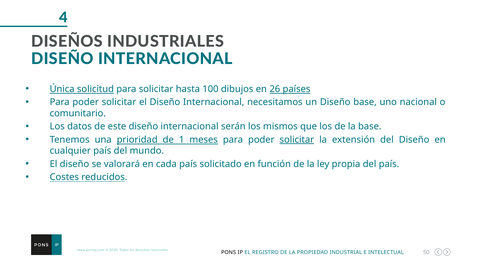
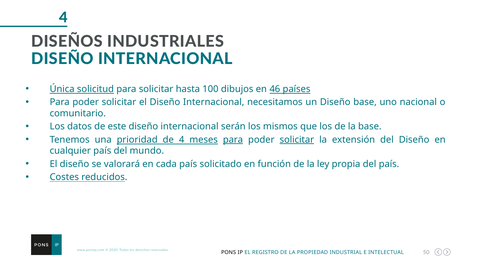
26: 26 -> 46
de 1: 1 -> 4
para at (233, 140) underline: none -> present
